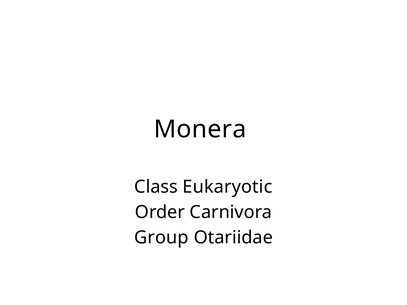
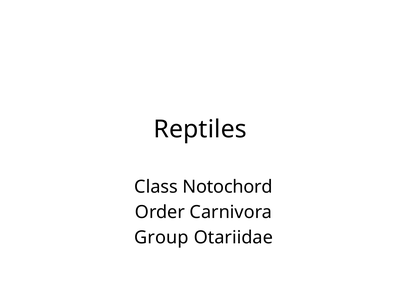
Monera: Monera -> Reptiles
Eukaryotic: Eukaryotic -> Notochord
